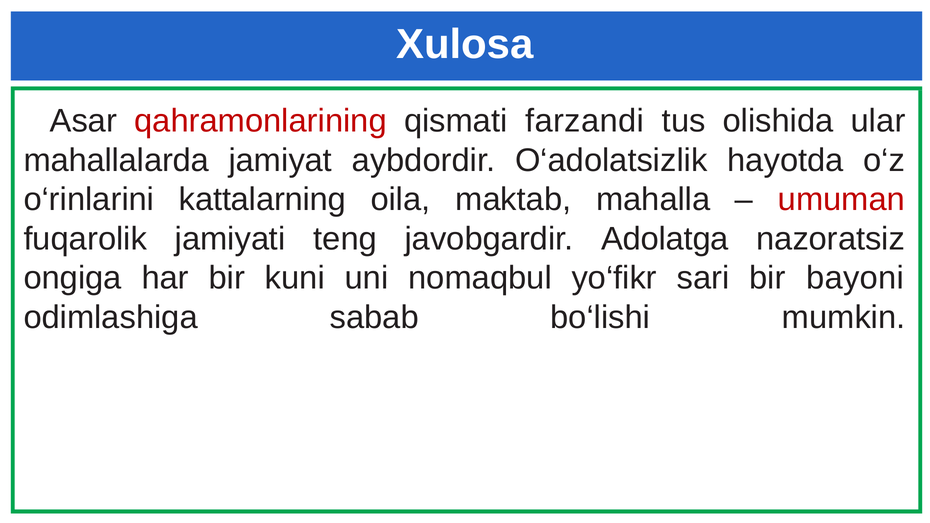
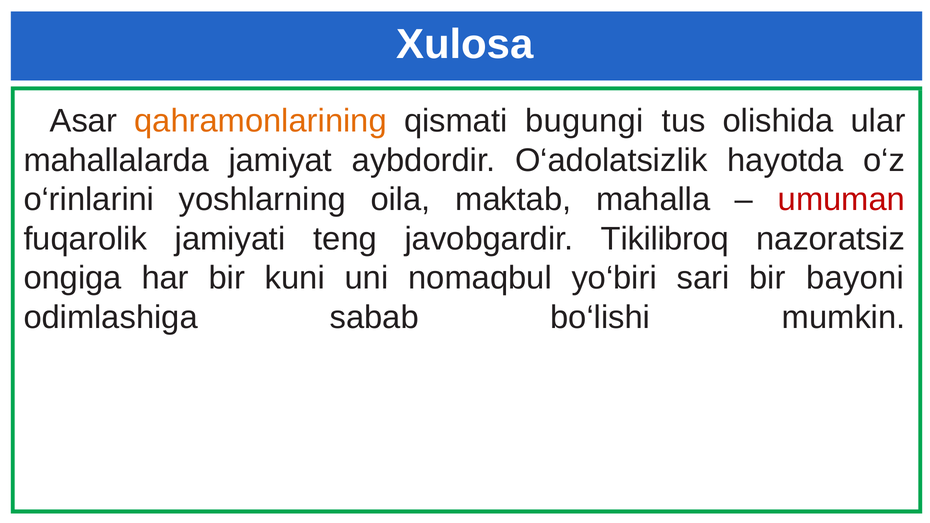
qahramonlarining colour: red -> orange
farzandi: farzandi -> bugungi
kattalarning: kattalarning -> yoshlarning
Adolatga: Adolatga -> Tikilibroq
yo‘fikr: yo‘fikr -> yo‘biri
